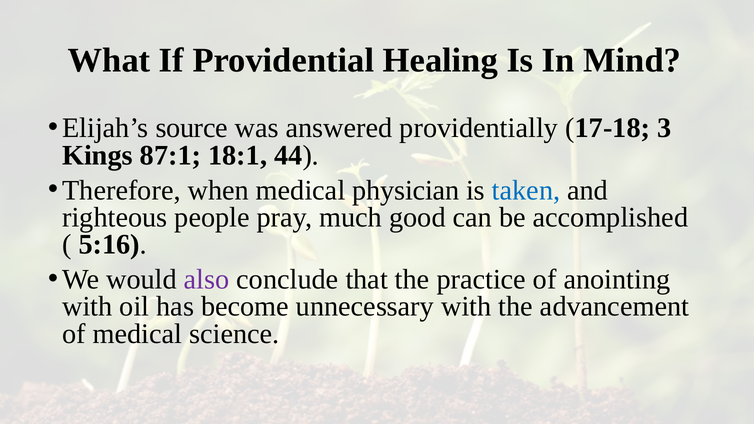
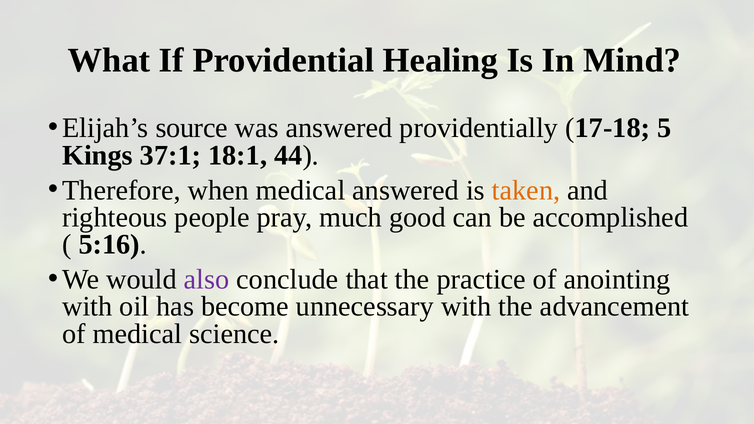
3: 3 -> 5
87:1: 87:1 -> 37:1
medical physician: physician -> answered
taken colour: blue -> orange
